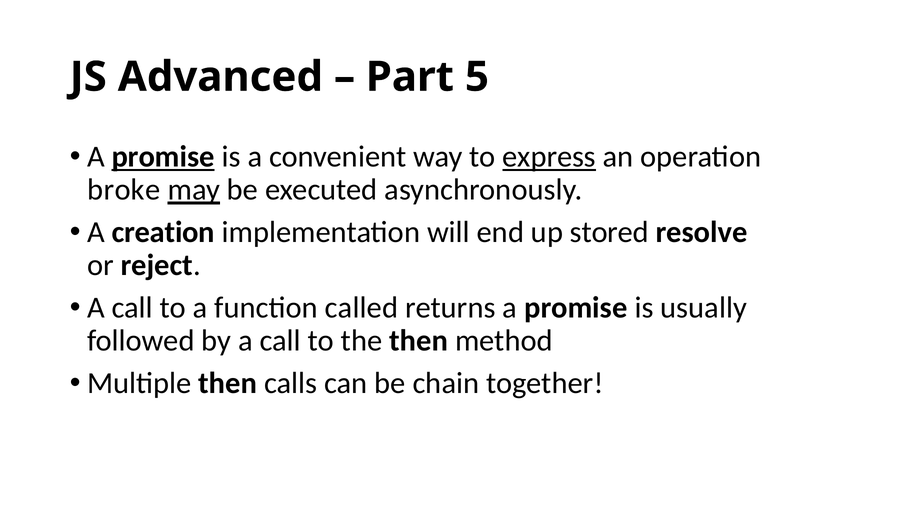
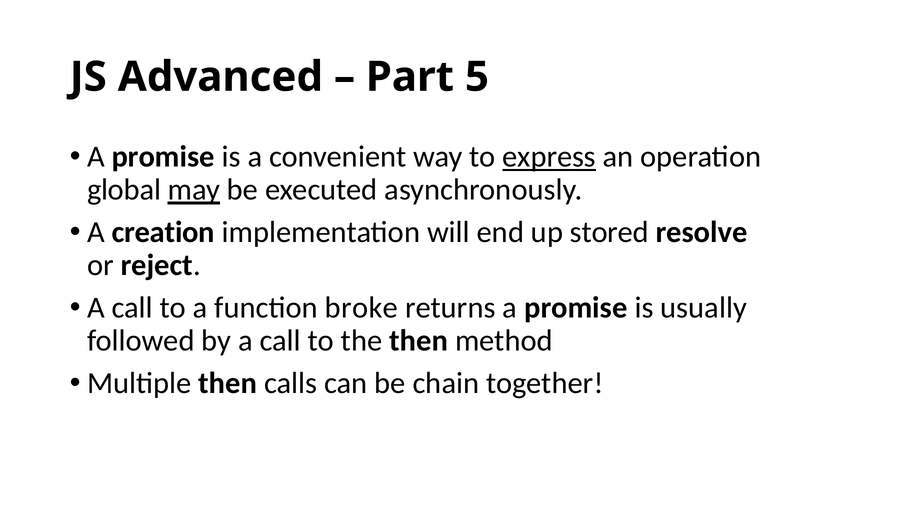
promise at (163, 157) underline: present -> none
broke: broke -> global
called: called -> broke
